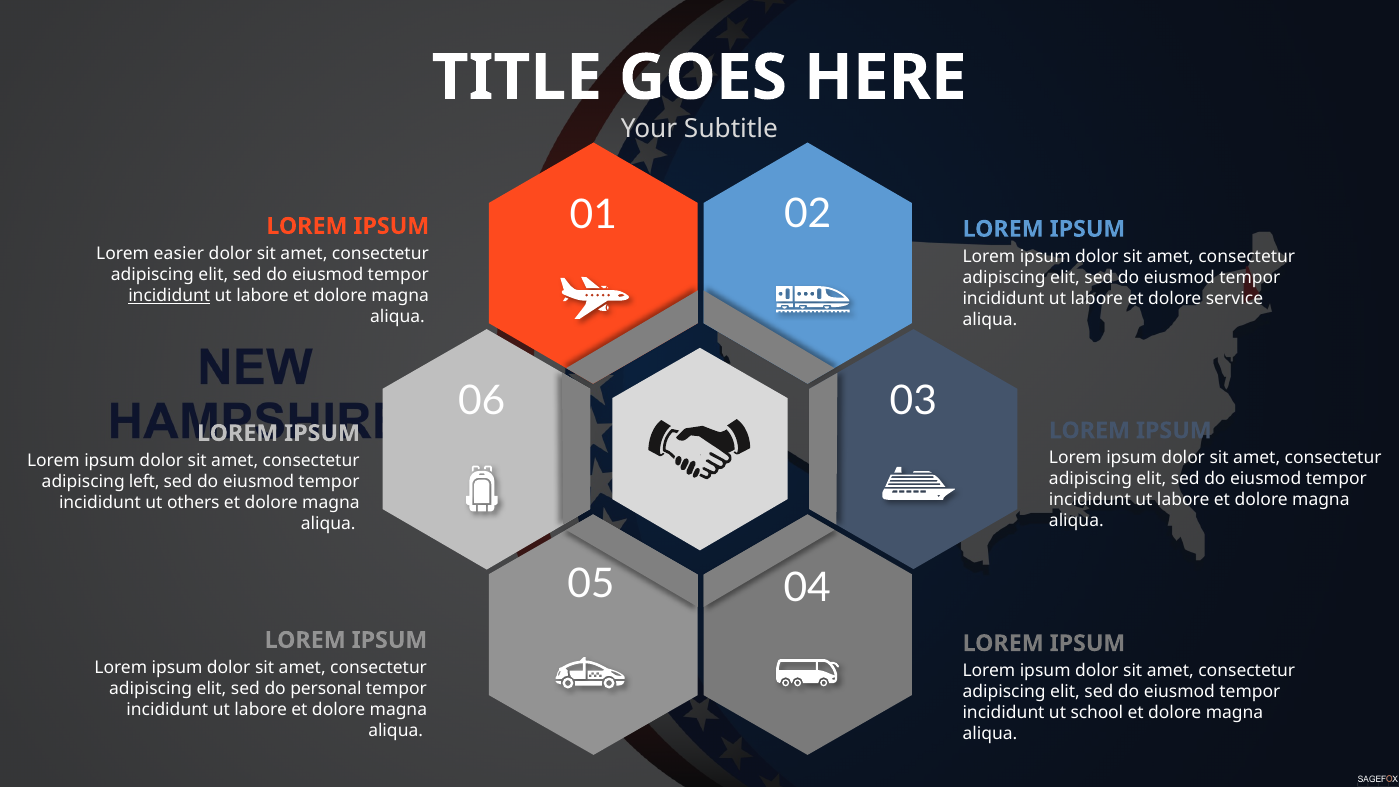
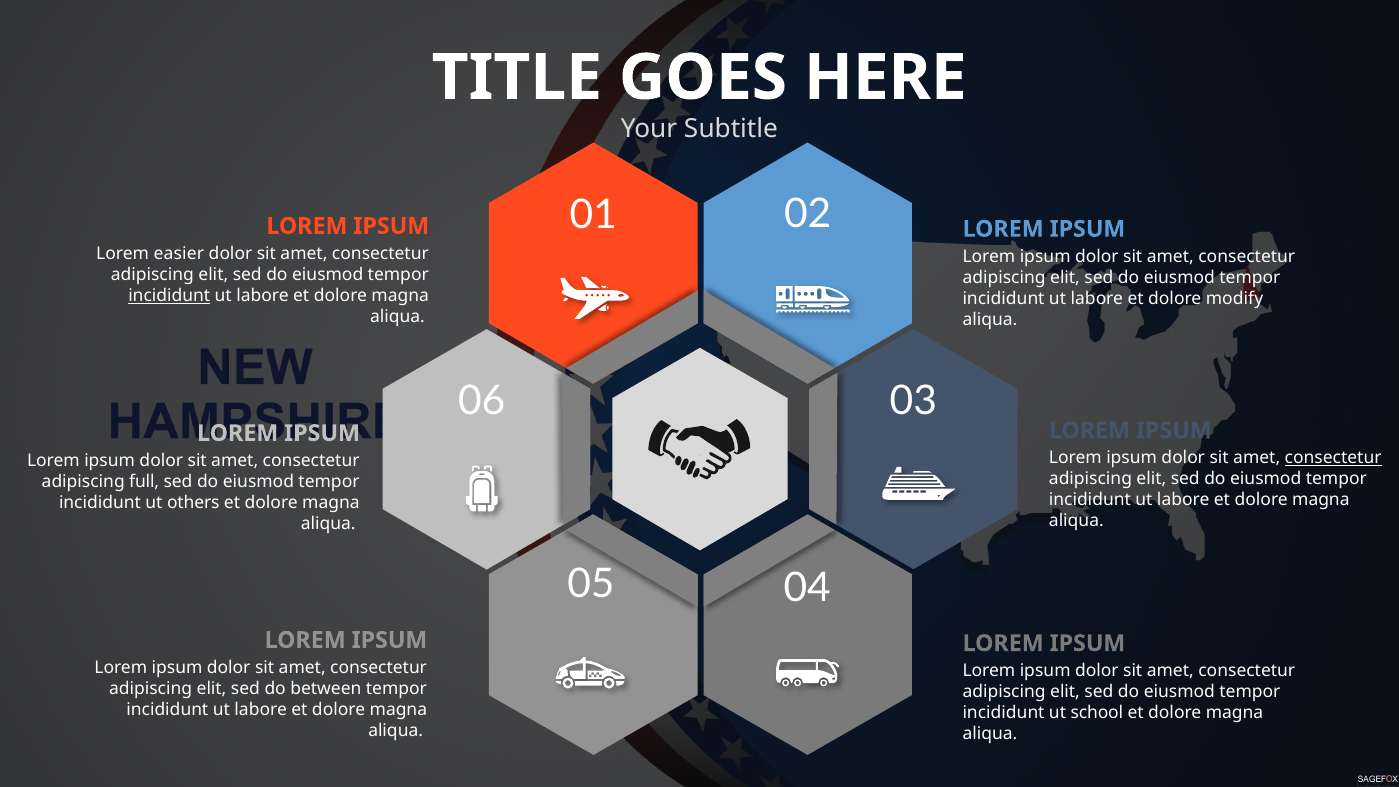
service: service -> modify
consectetur at (1333, 458) underline: none -> present
left: left -> full
personal: personal -> between
